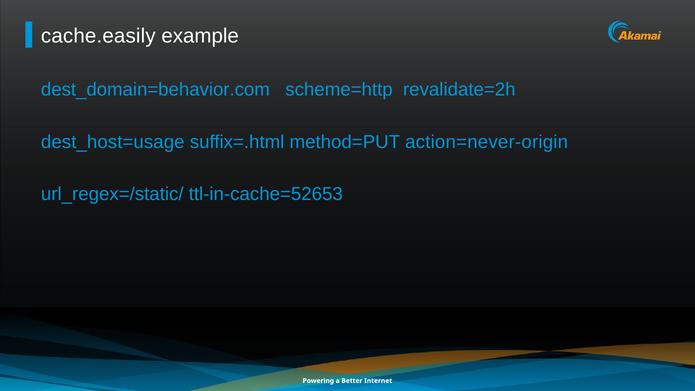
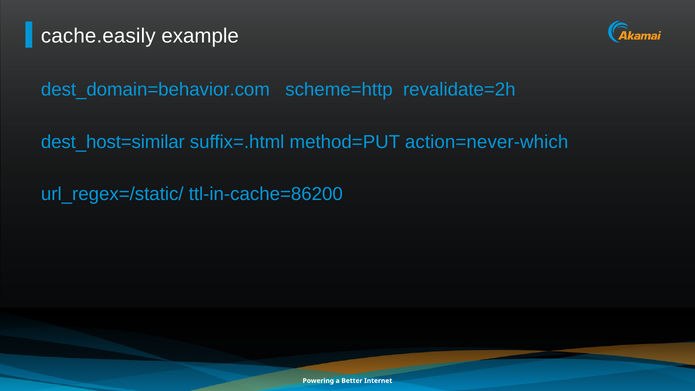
dest_host=usage: dest_host=usage -> dest_host=similar
action=never-origin: action=never-origin -> action=never-which
ttl-in-cache=52653: ttl-in-cache=52653 -> ttl-in-cache=86200
